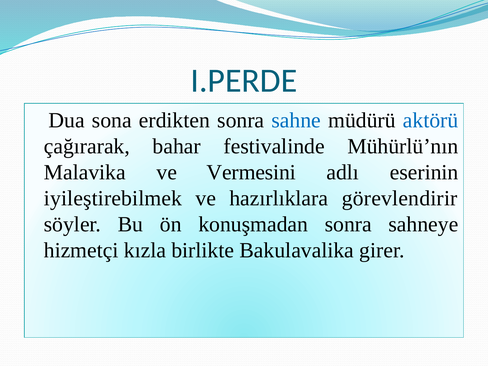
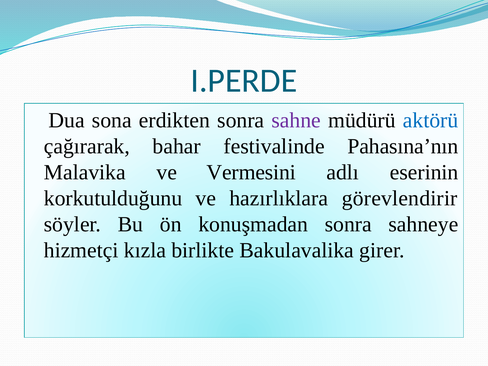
sahne colour: blue -> purple
Mühürlü’nın: Mühürlü’nın -> Pahasına’nın
iyileştirebilmek: iyileştirebilmek -> korkutulduğunu
